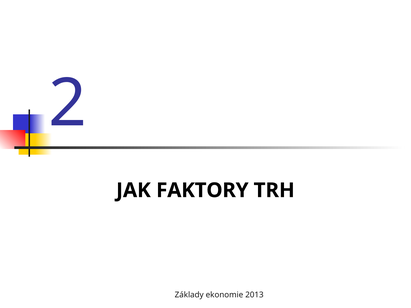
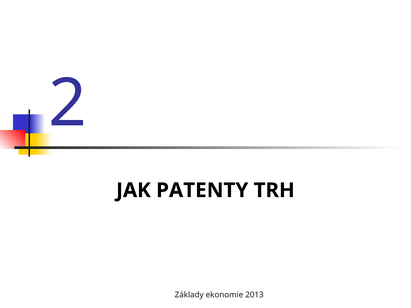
FAKTORY: FAKTORY -> PATENTY
